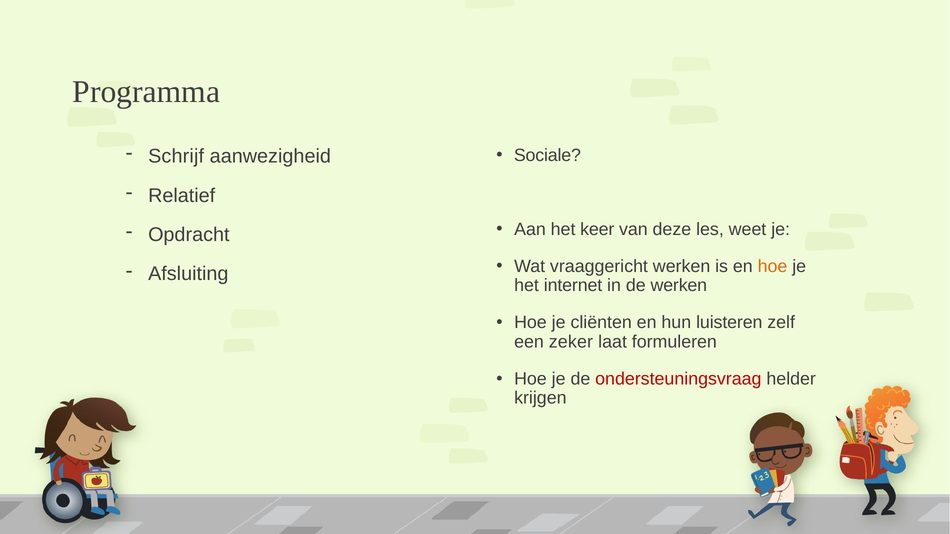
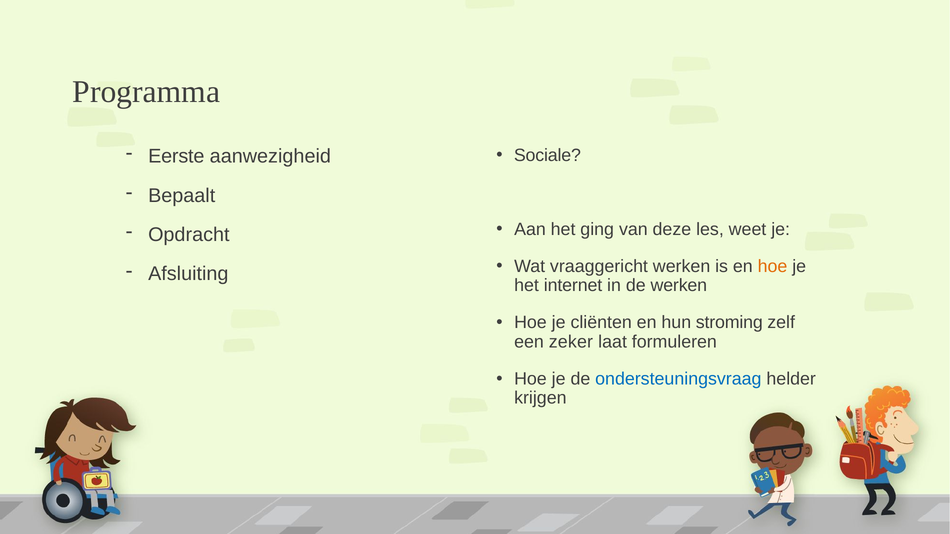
Schrijf: Schrijf -> Eerste
Relatief: Relatief -> Bepaalt
keer: keer -> ging
luisteren: luisteren -> stroming
ondersteuningsvraag colour: red -> blue
